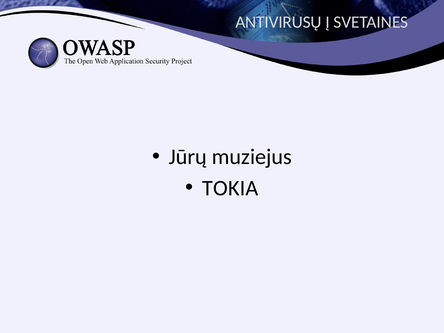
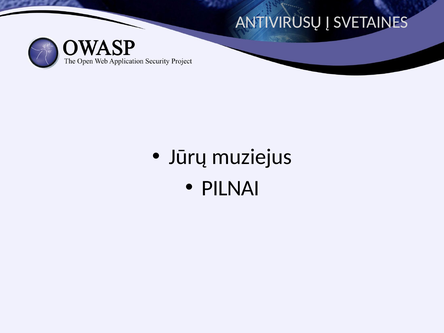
TOKIA: TOKIA -> PILNAI
